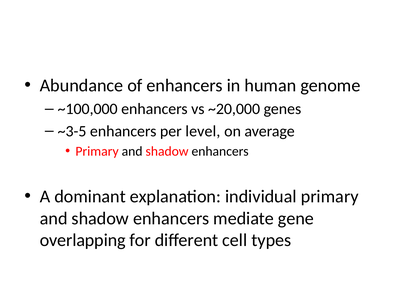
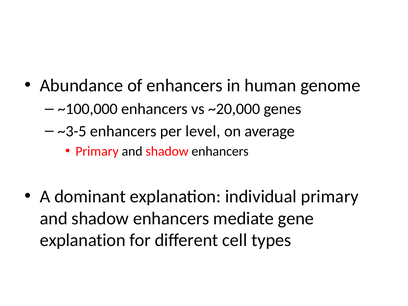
overlapping at (83, 240): overlapping -> explanation
